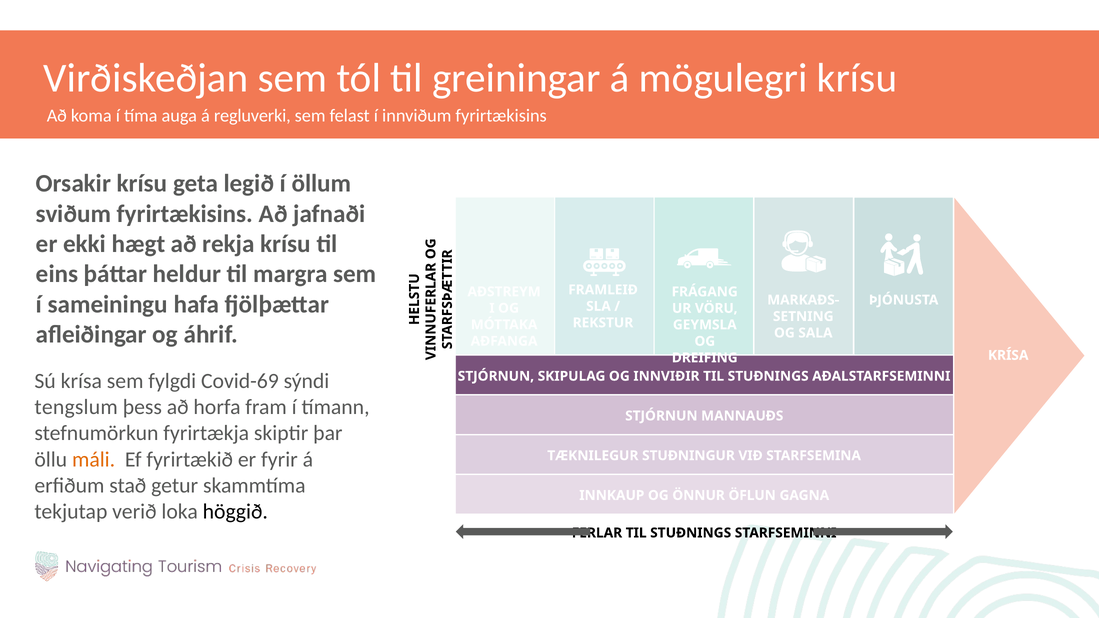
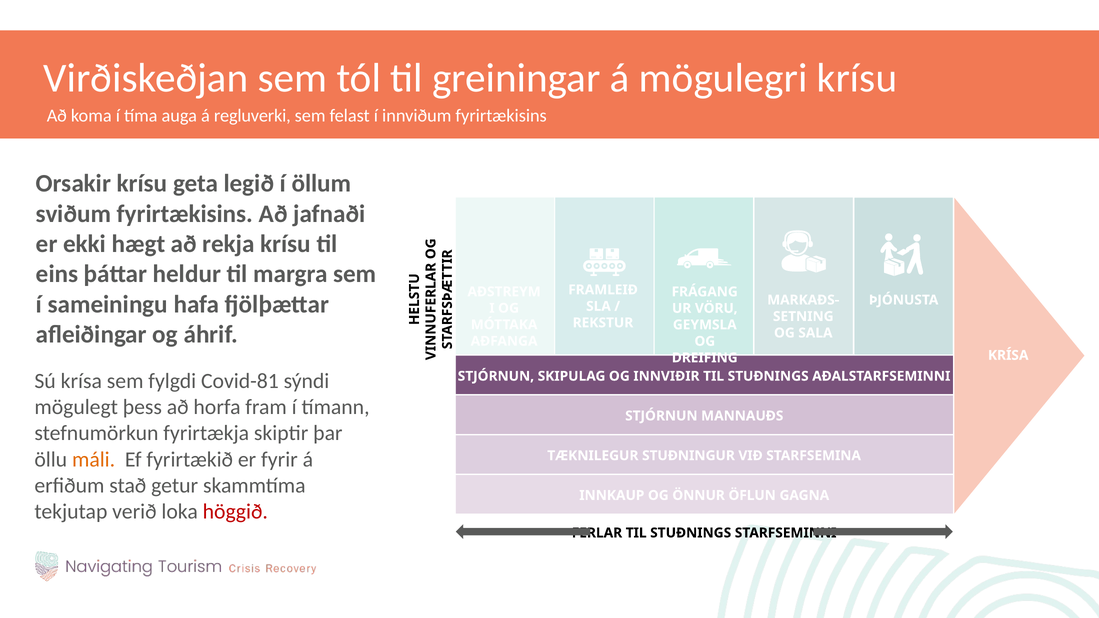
Covid-69: Covid-69 -> Covid-81
tengslum: tengslum -> mögulegt
höggið colour: black -> red
